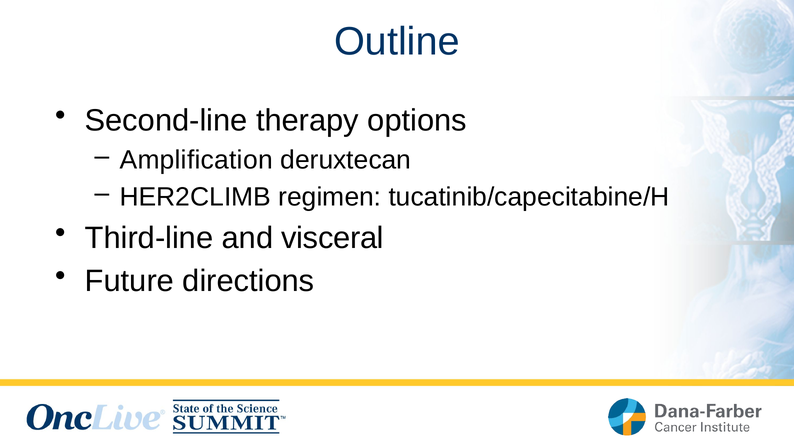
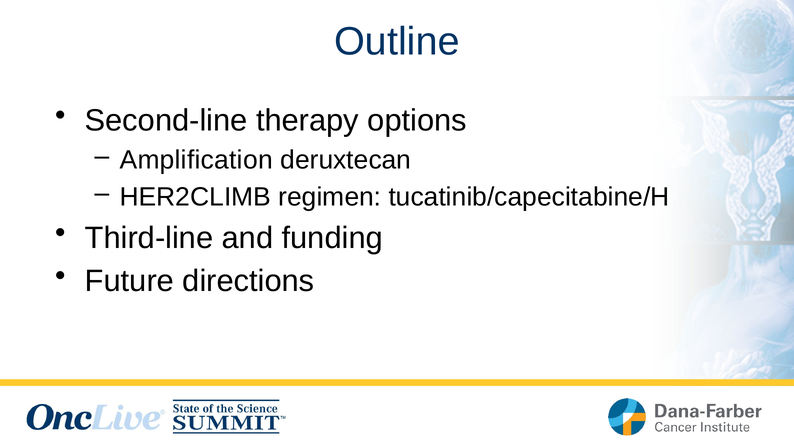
visceral: visceral -> funding
